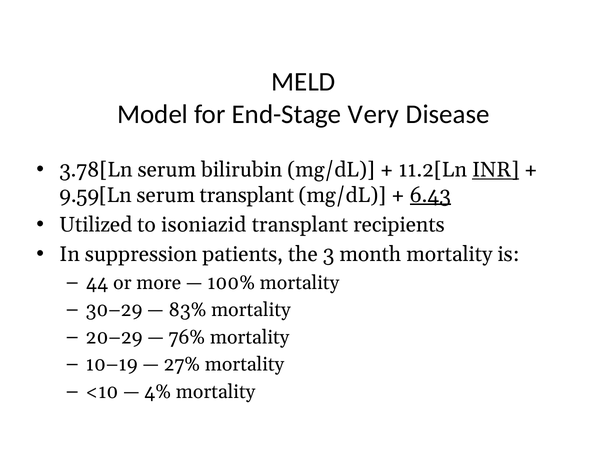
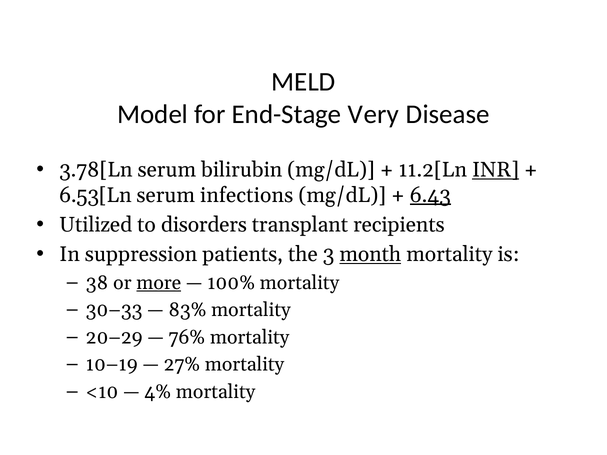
9.59[Ln: 9.59[Ln -> 6.53[Ln
serum transplant: transplant -> infections
isoniazid: isoniazid -> disorders
month underline: none -> present
44: 44 -> 38
more underline: none -> present
30–29: 30–29 -> 30–33
